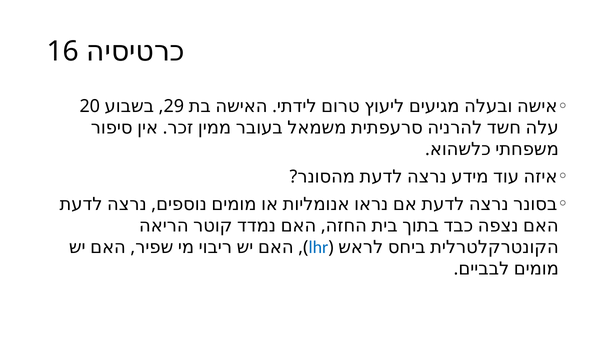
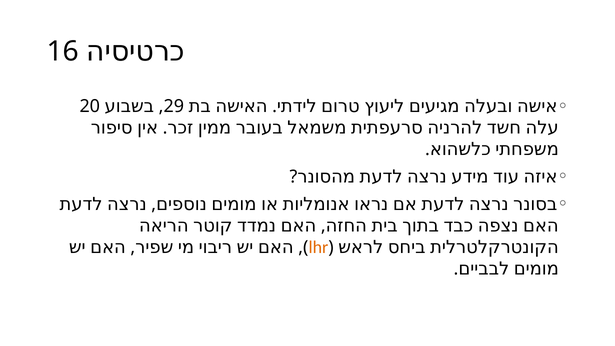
lhr colour: blue -> orange
